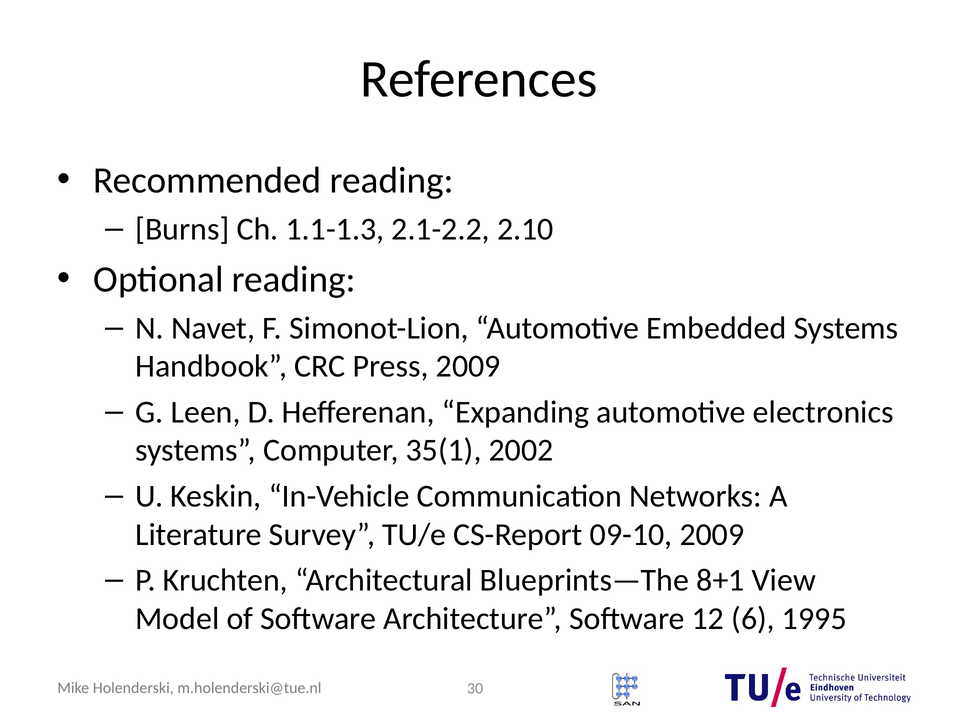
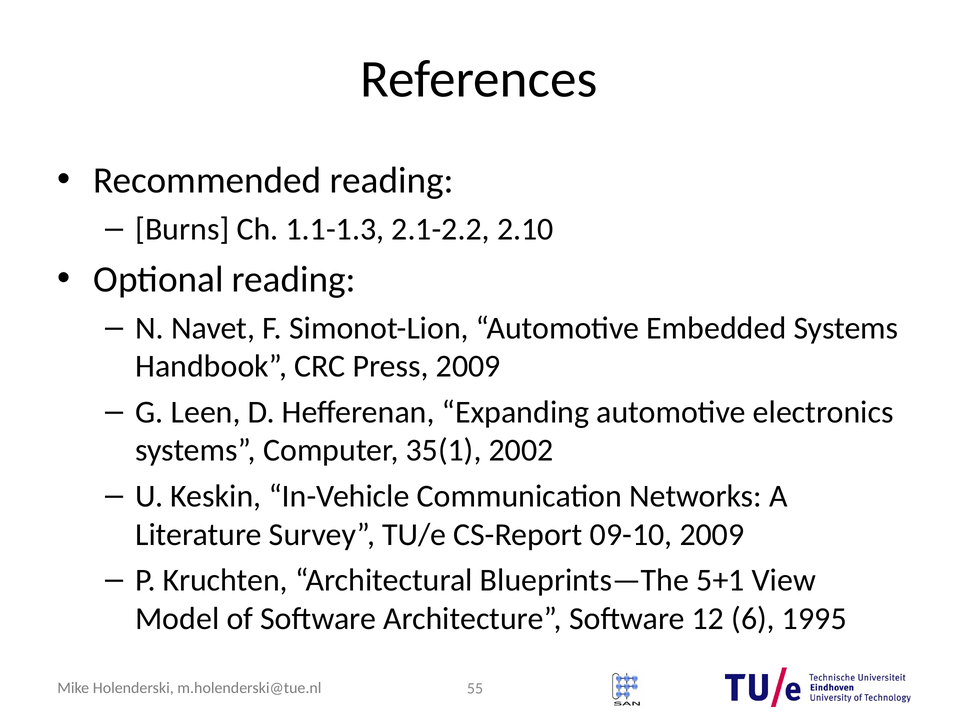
8+1: 8+1 -> 5+1
30: 30 -> 55
